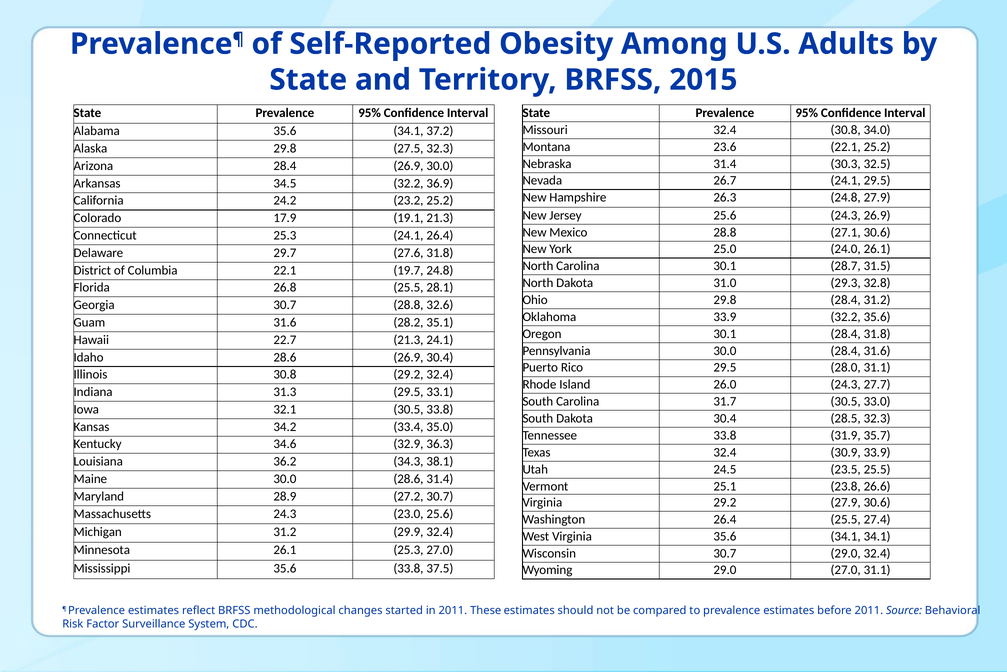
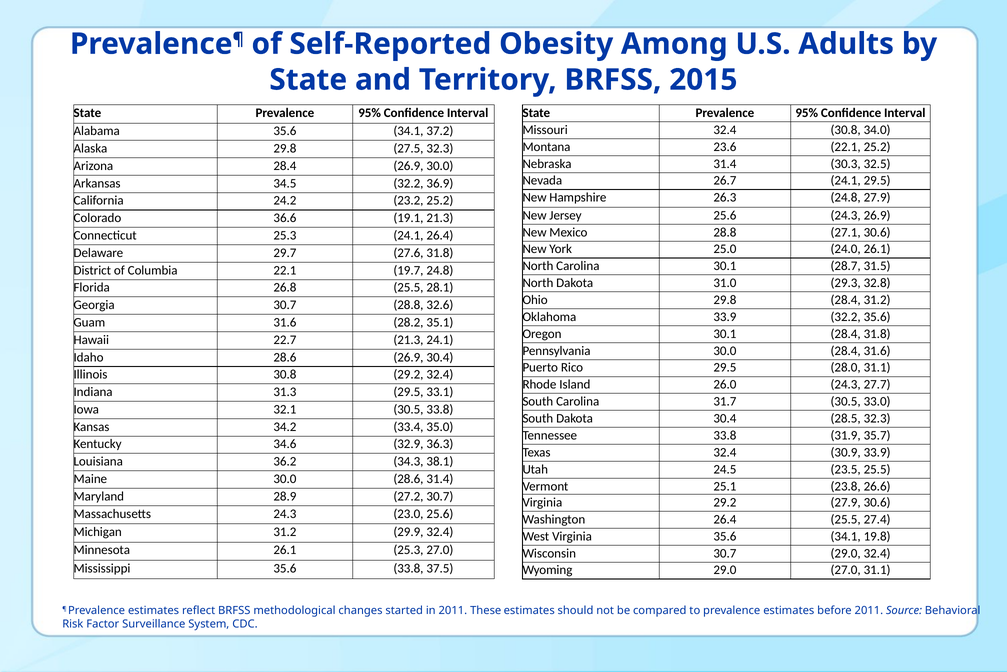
17.9: 17.9 -> 36.6
34.1 34.1: 34.1 -> 19.8
